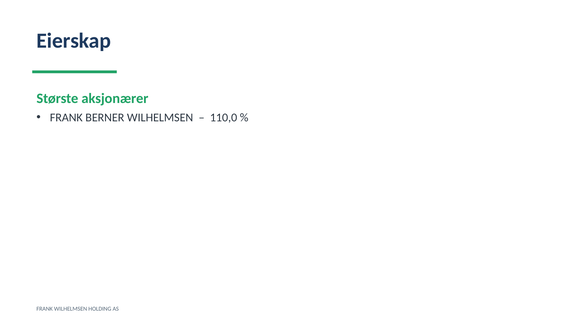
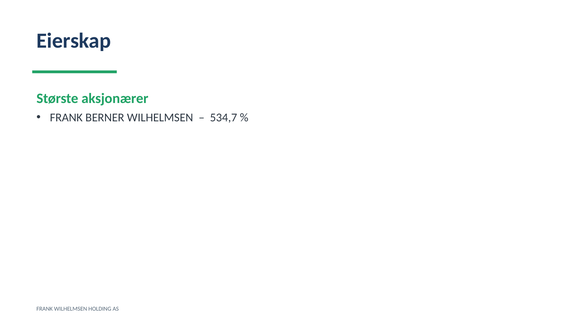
110,0: 110,0 -> 534,7
